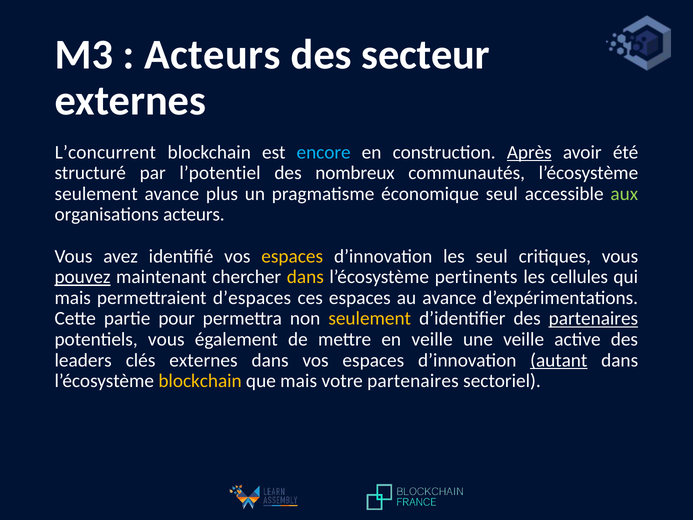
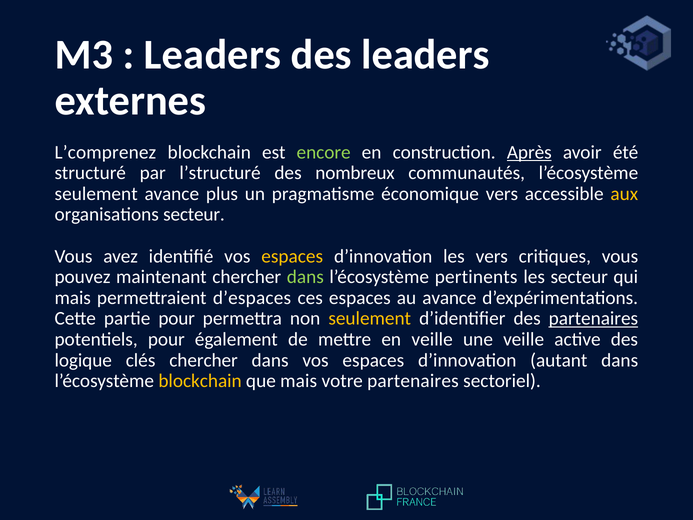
Acteurs at (212, 55): Acteurs -> Leaders
des secteur: secteur -> leaders
L’concurrent: L’concurrent -> L’comprenez
encore colour: light blue -> light green
l’potentiel: l’potentiel -> l’structuré
économique seul: seul -> vers
aux colour: light green -> yellow
organisations acteurs: acteurs -> secteur
les seul: seul -> vers
pouvez underline: present -> none
dans at (305, 277) colour: yellow -> light green
les cellules: cellules -> secteur
potentiels vous: vous -> pour
leaders: leaders -> logique
clés externes: externes -> chercher
autant underline: present -> none
